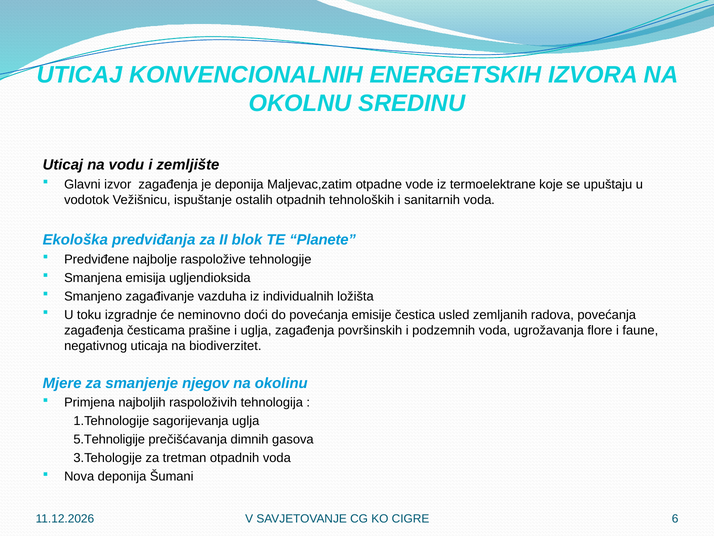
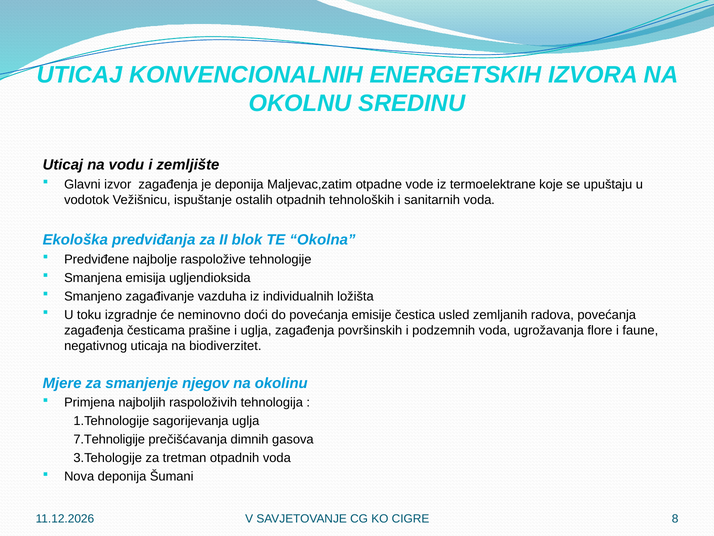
Planete: Planete -> Okolna
5.Tehnoligije: 5.Tehnoligije -> 7.Tehnoligije
6: 6 -> 8
